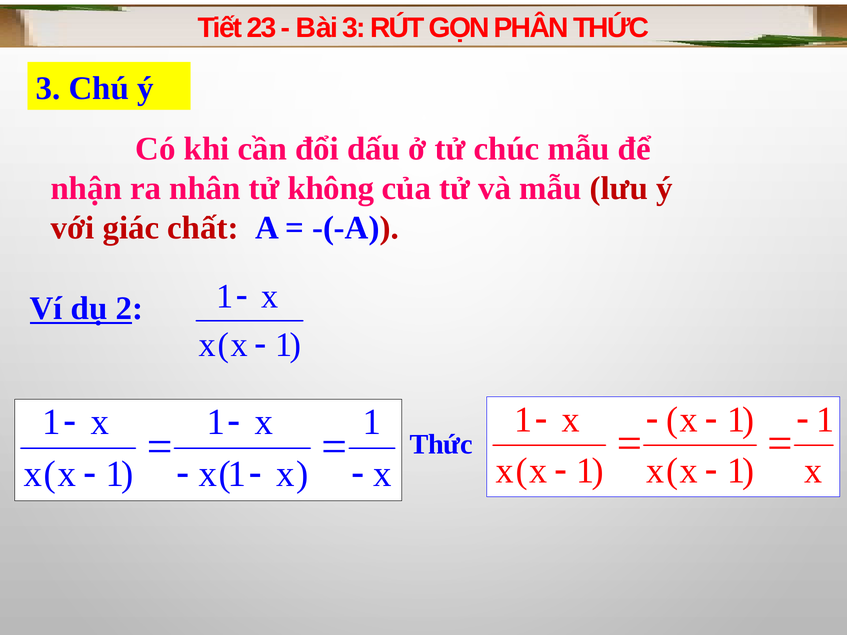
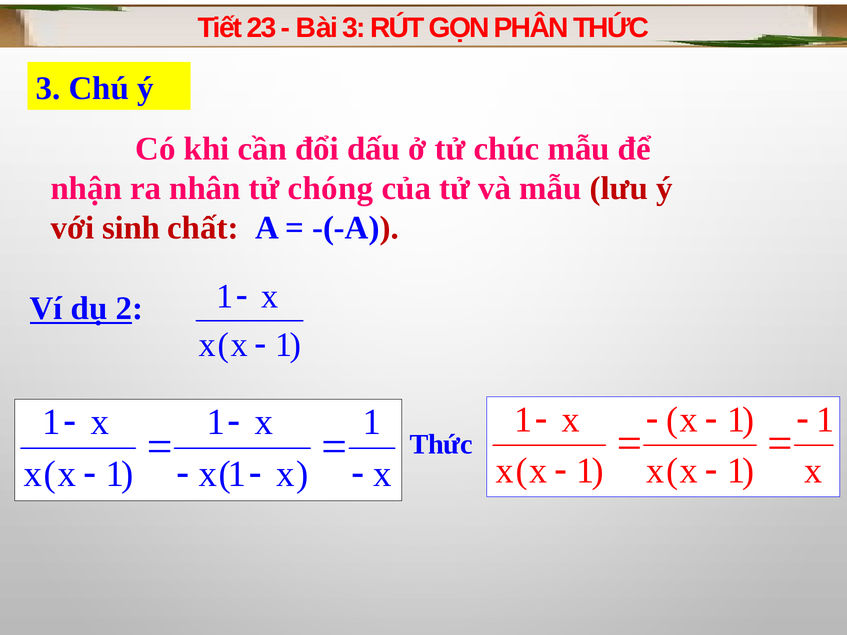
không: không -> chóng
giác: giác -> sinh
